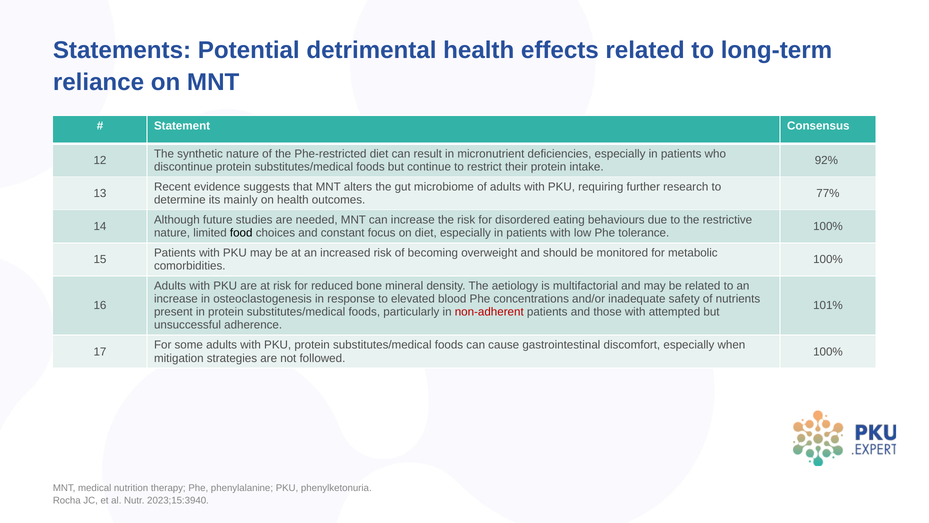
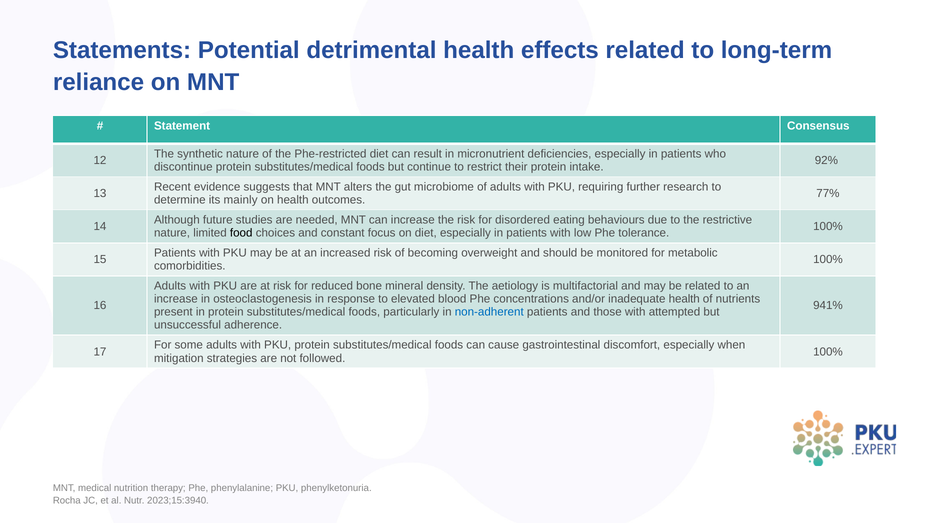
inadequate safety: safety -> health
101%: 101% -> 941%
non-adherent colour: red -> blue
